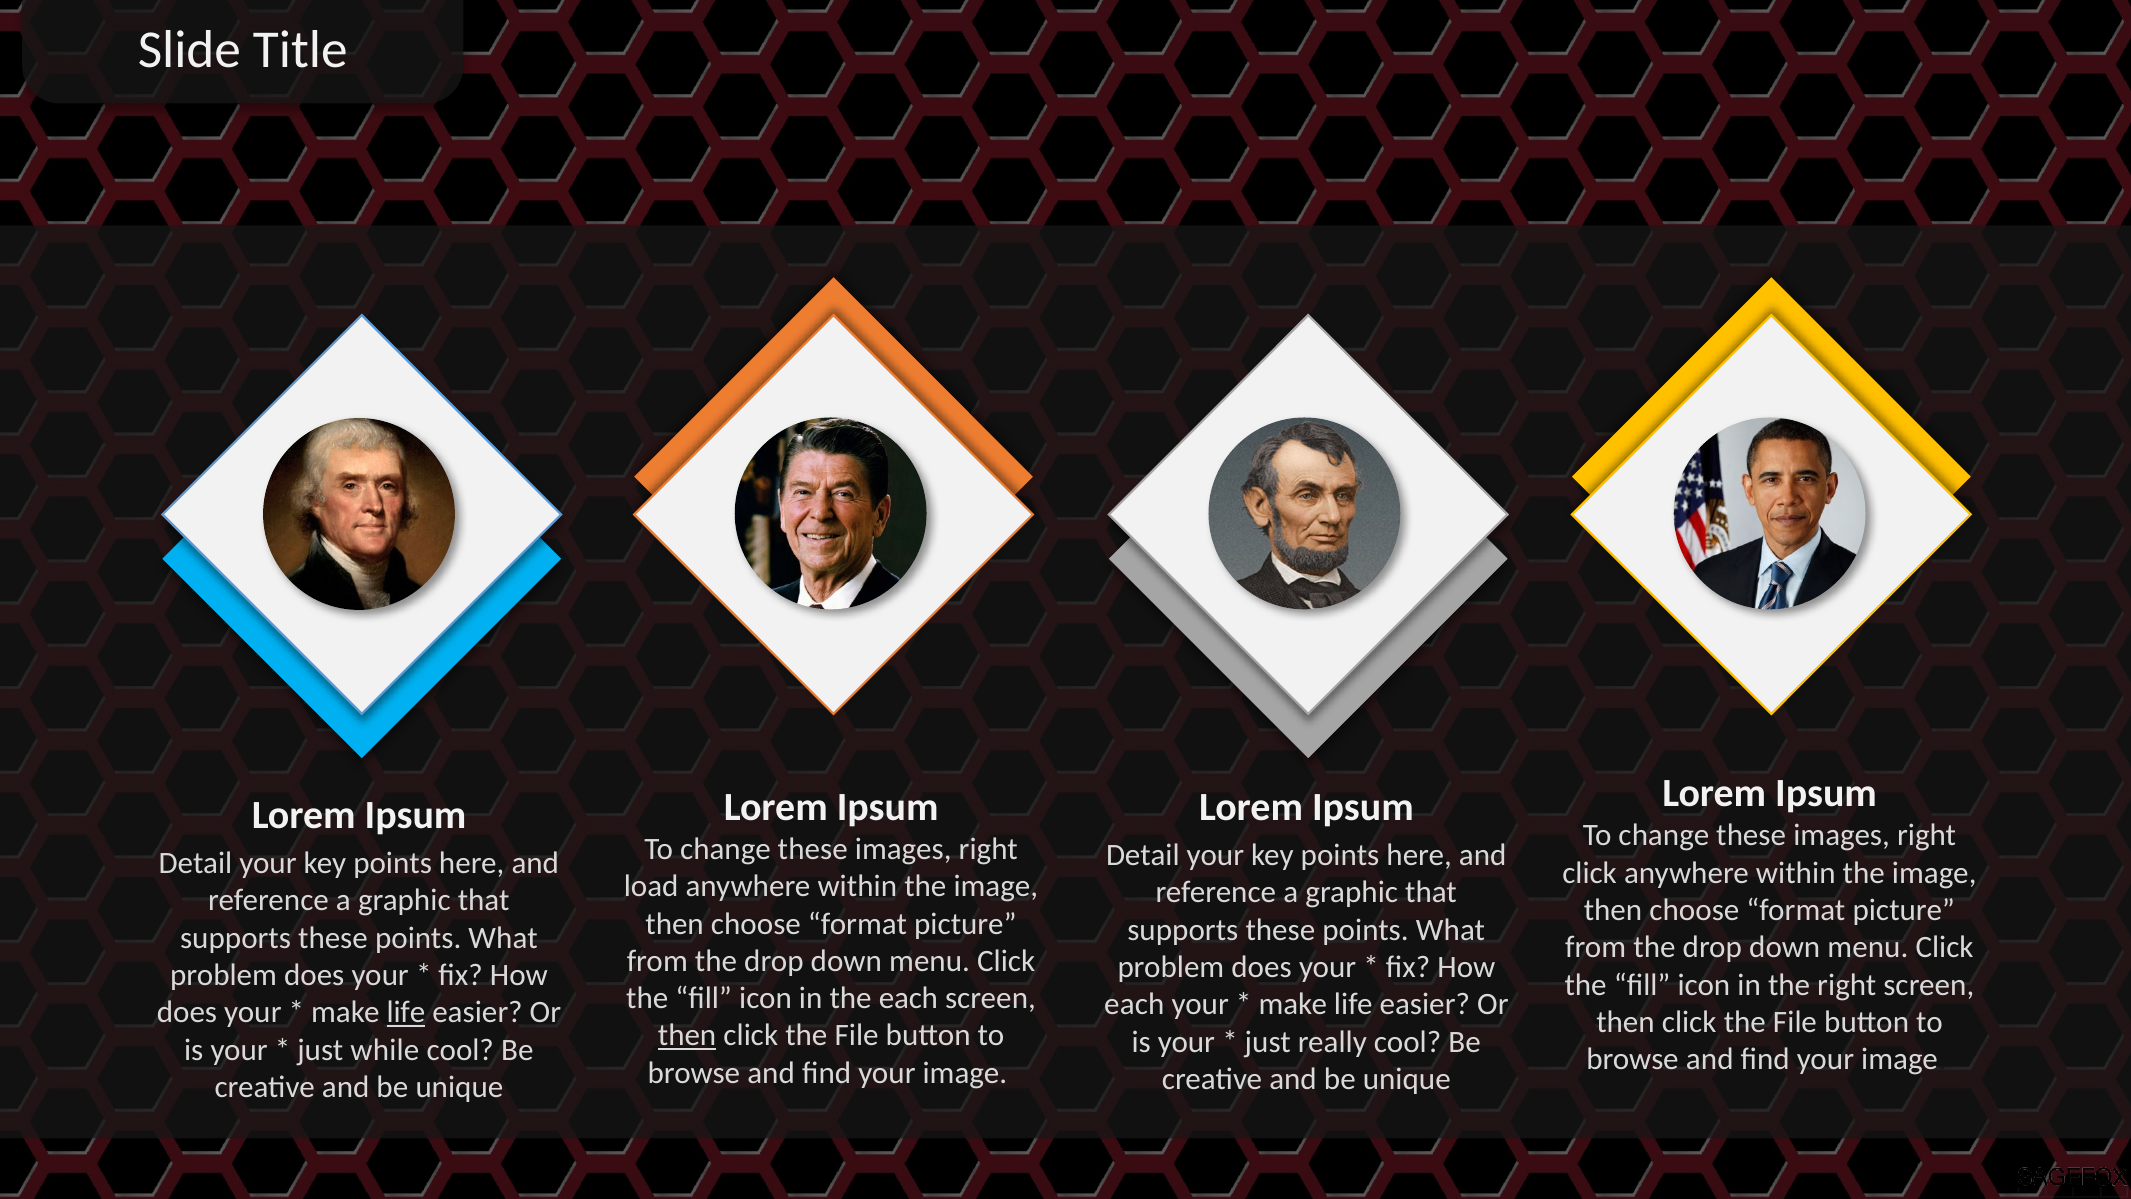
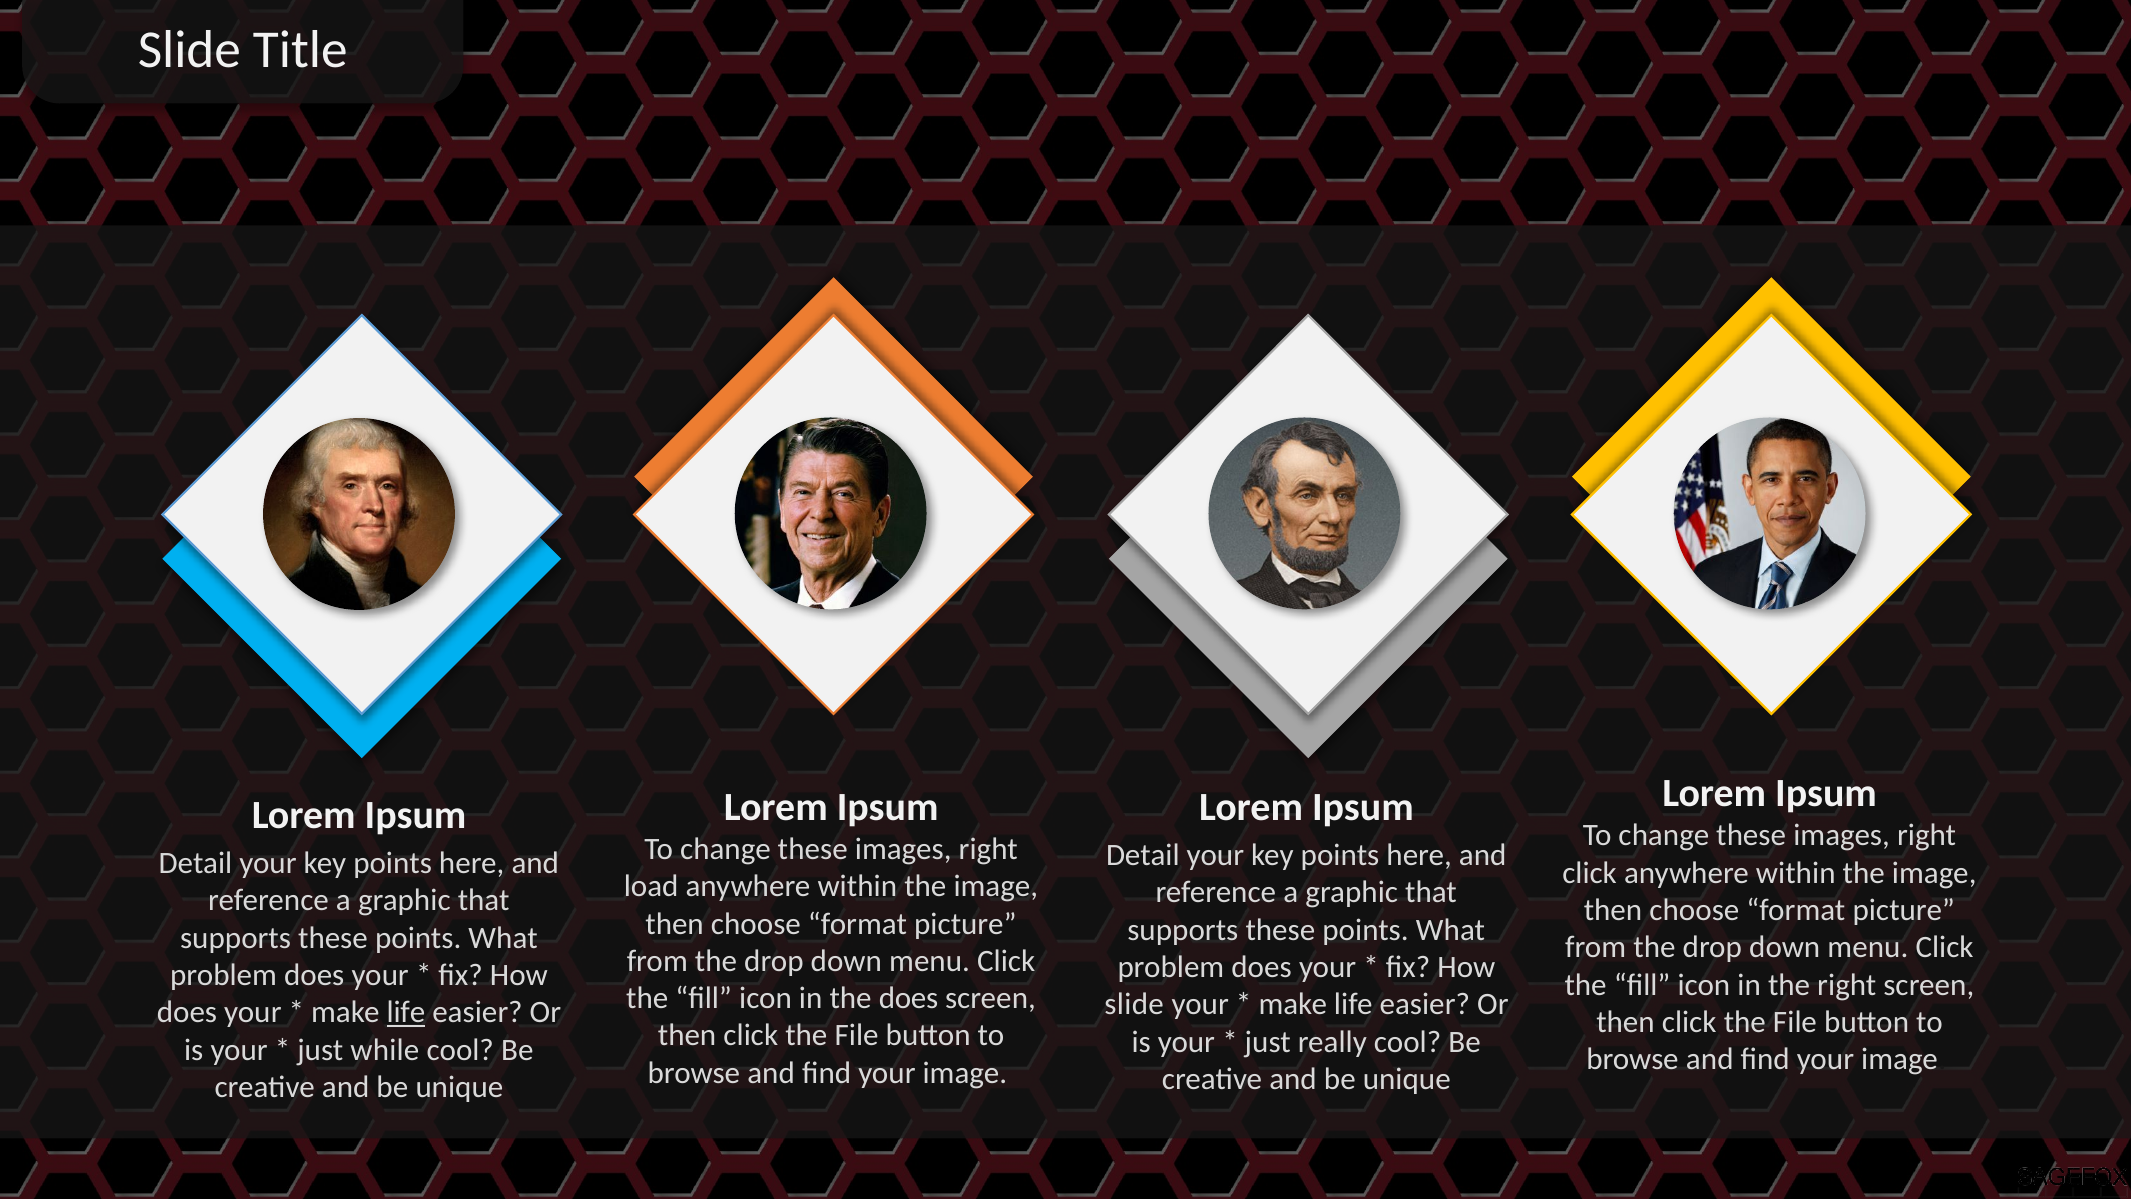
the each: each -> does
each at (1134, 1004): each -> slide
then at (687, 1035) underline: present -> none
